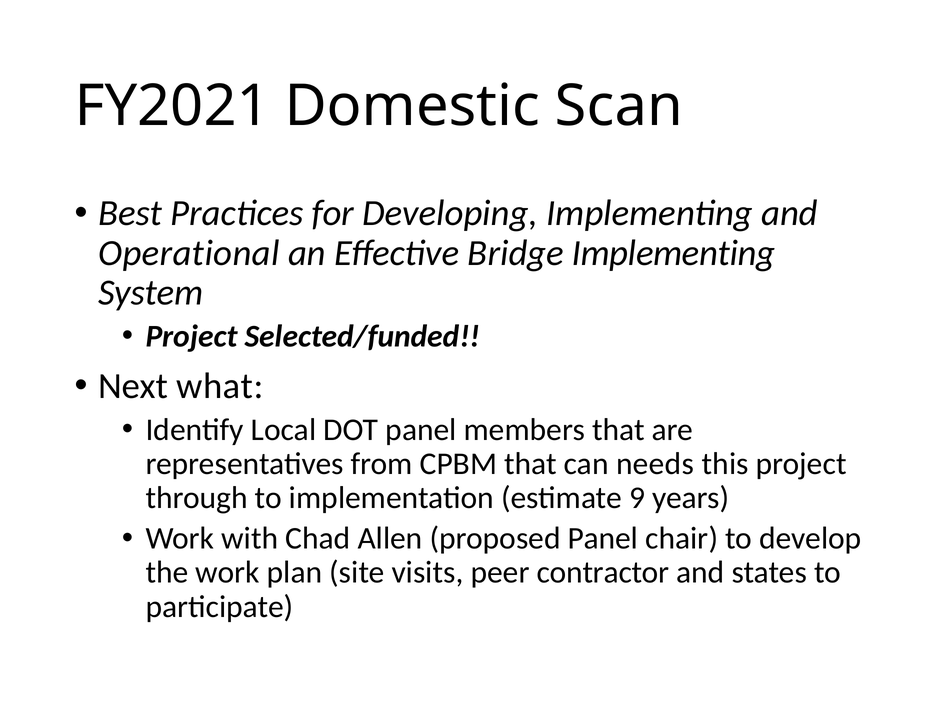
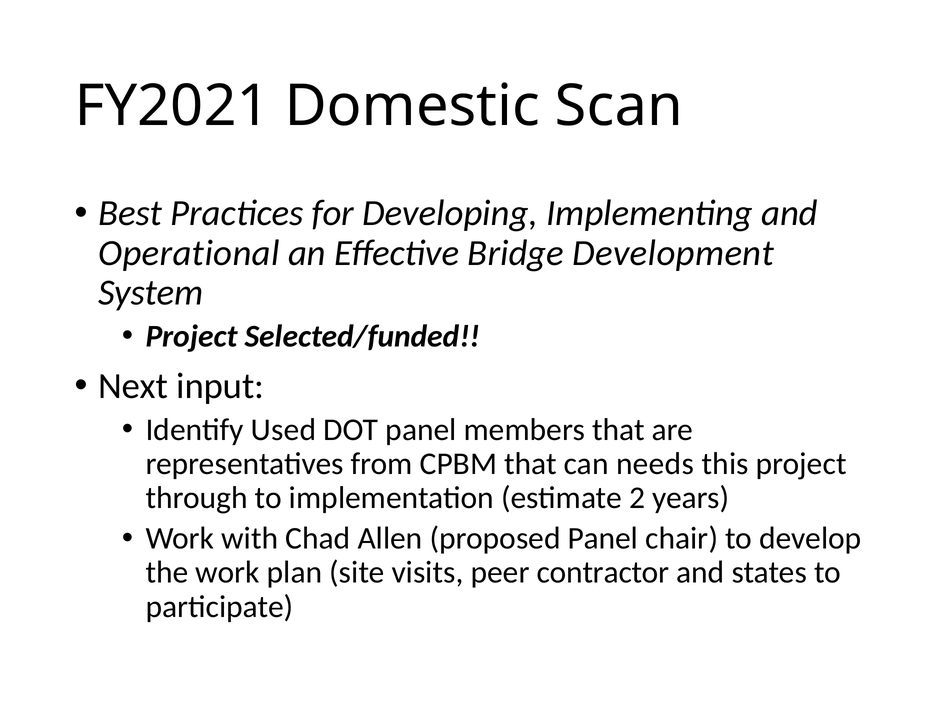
Bridge Implementing: Implementing -> Development
what: what -> input
Local: Local -> Used
9: 9 -> 2
